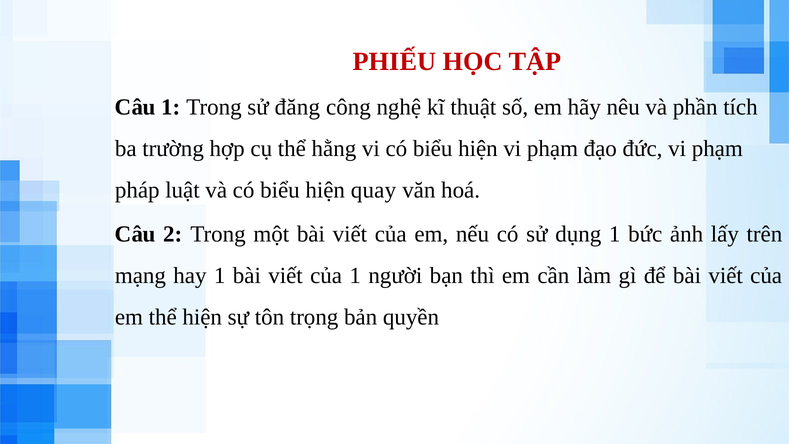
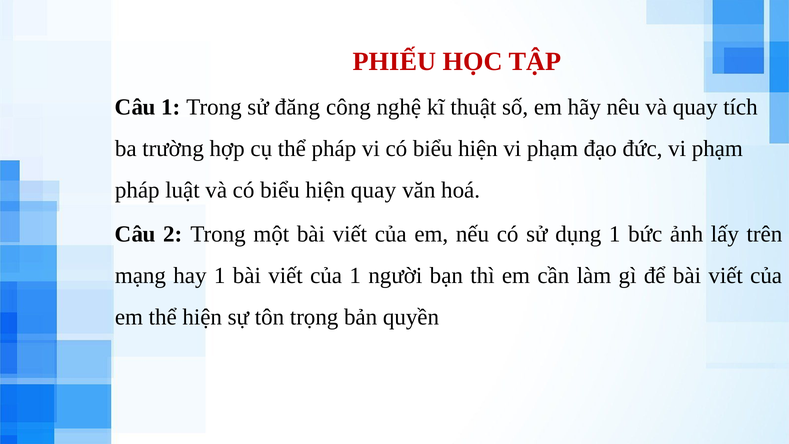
và phần: phần -> quay
thể hằng: hằng -> pháp
